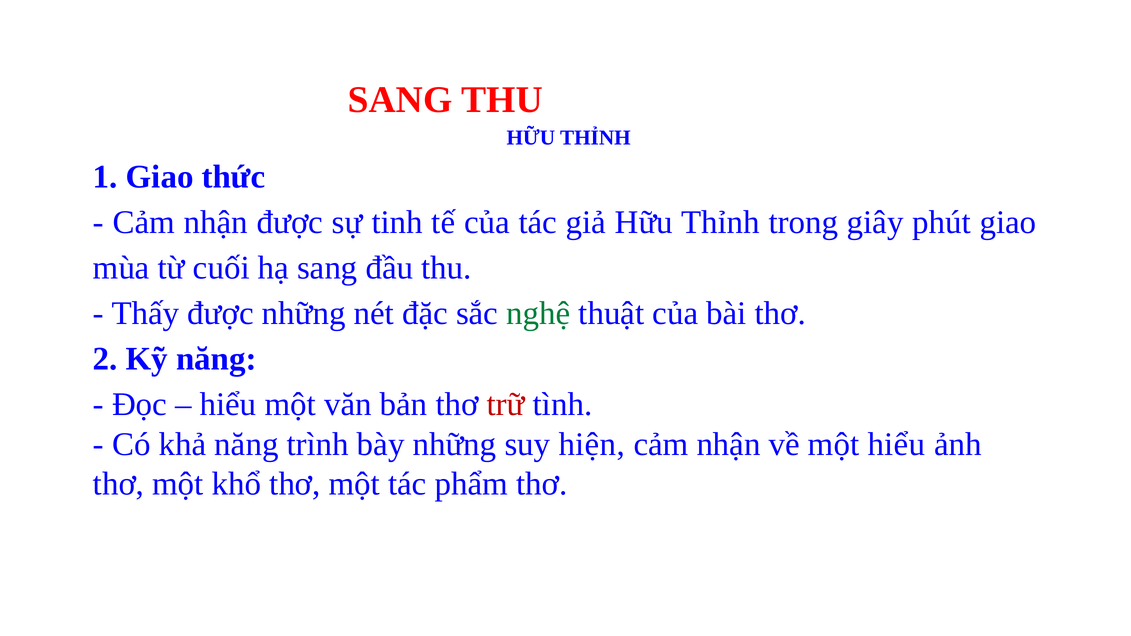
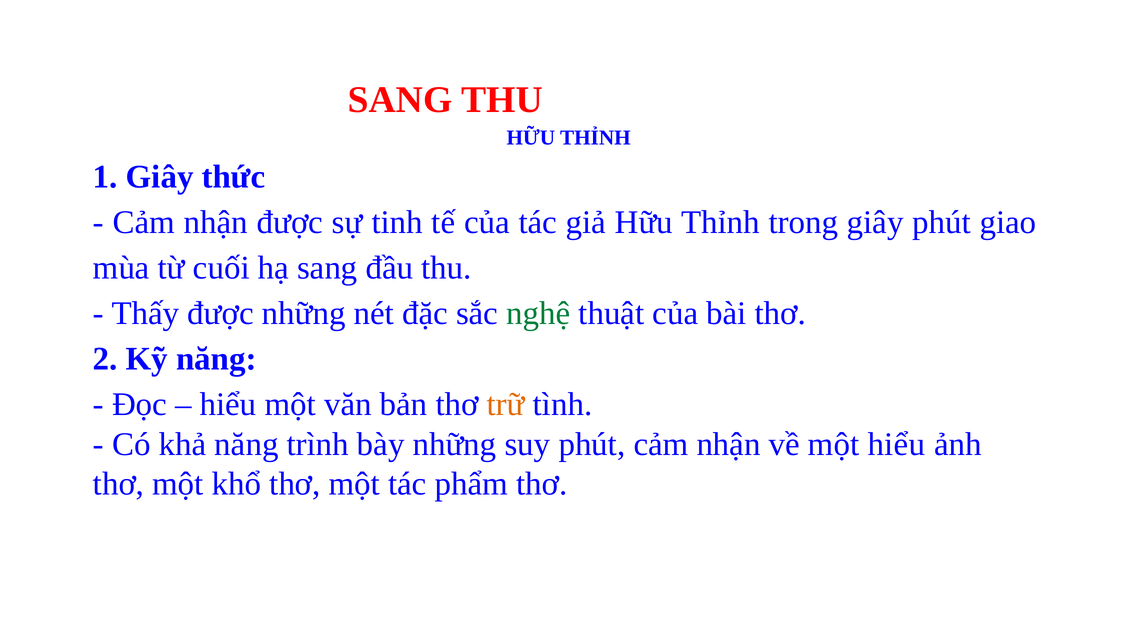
1 Giao: Giao -> Giây
trữ colour: red -> orange
suy hiện: hiện -> phút
